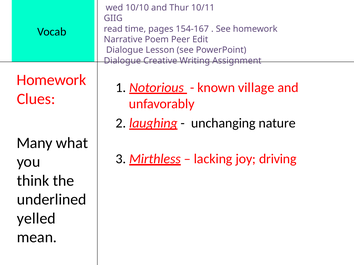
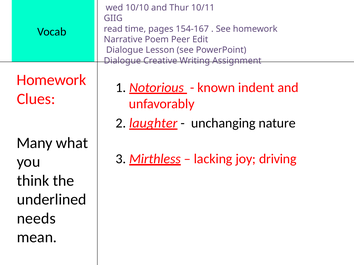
village: village -> indent
laughing: laughing -> laughter
yelled: yelled -> needs
